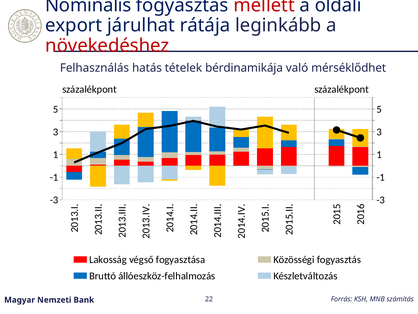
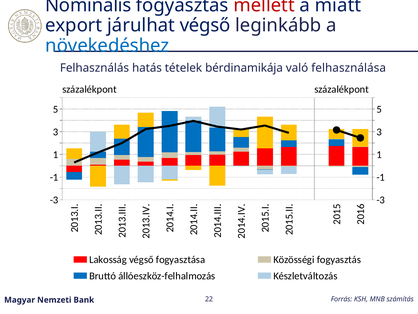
oldali: oldali -> miatt
járulhat rátája: rátája -> végső
növekedéshez colour: red -> blue
mérséklődhet: mérséklődhet -> felhasználása
